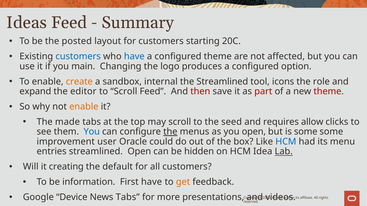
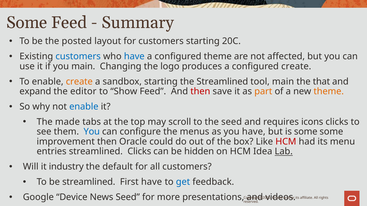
Ideas at (27, 23): Ideas -> Some
configured option: option -> create
sandbox internal: internal -> starting
tool icons: icons -> main
role: role -> that
to Scroll: Scroll -> Show
part colour: red -> orange
theme at (329, 92) colour: red -> orange
enable at (84, 107) colour: orange -> blue
allow: allow -> icons
the at (170, 132) underline: present -> none
you open: open -> have
improvement user: user -> then
HCM at (286, 142) colour: blue -> red
streamlined Open: Open -> Clicks
creating: creating -> industry
be information: information -> streamlined
get colour: orange -> blue
News Tabs: Tabs -> Seed
